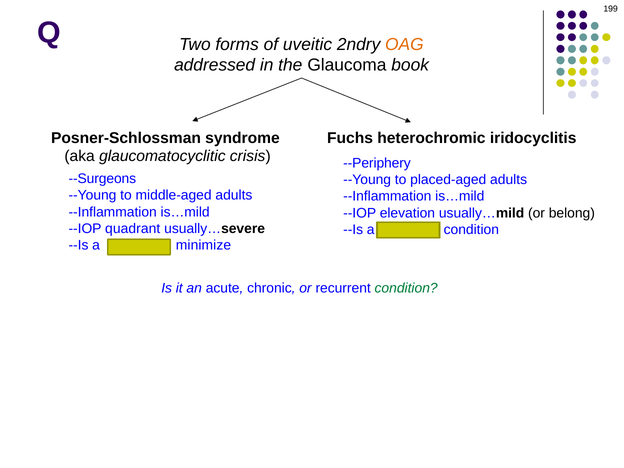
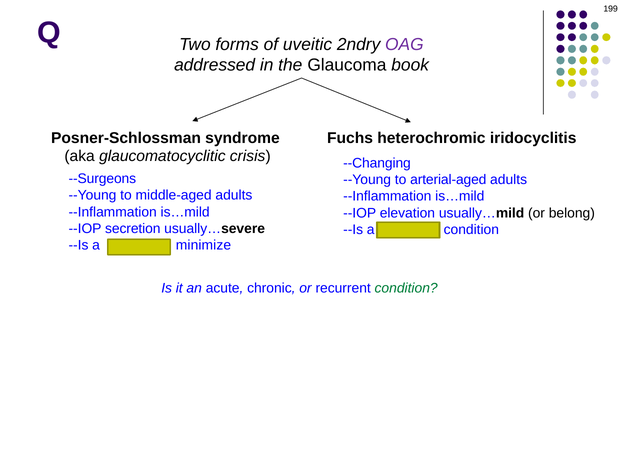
OAG colour: orange -> purple
--Periphery: --Periphery -> --Changing
placed-aged: placed-aged -> arterial-aged
quadrant: quadrant -> secretion
